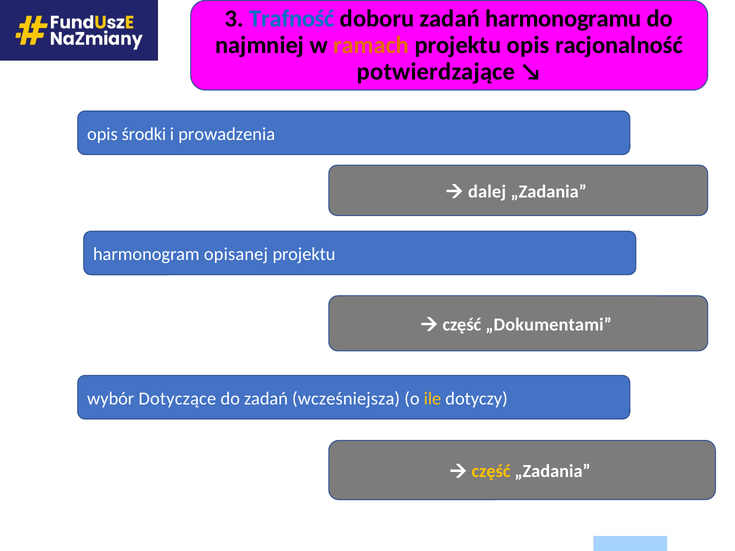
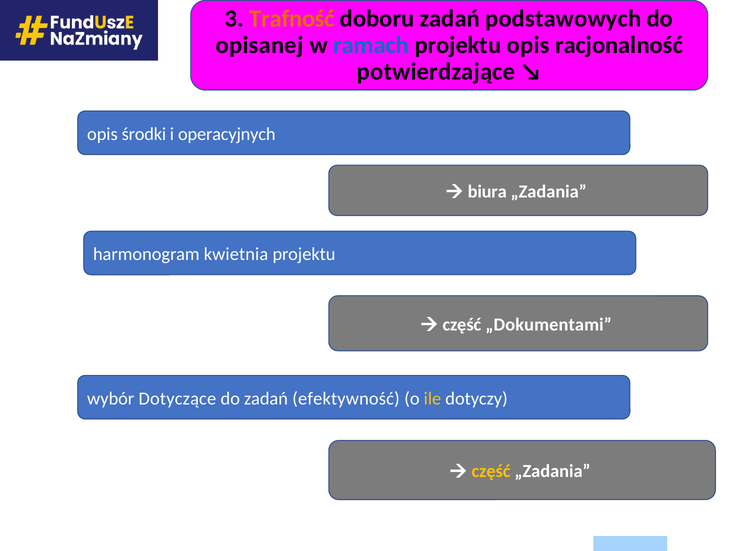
Trafność colour: blue -> orange
harmonogramu: harmonogramu -> podstawowych
najmniej: najmniej -> opisanej
ramach colour: orange -> blue
prowadzenia: prowadzenia -> operacyjnych
dalej: dalej -> biura
opisanej: opisanej -> kwietnia
wcześniejsza: wcześniejsza -> efektywność
